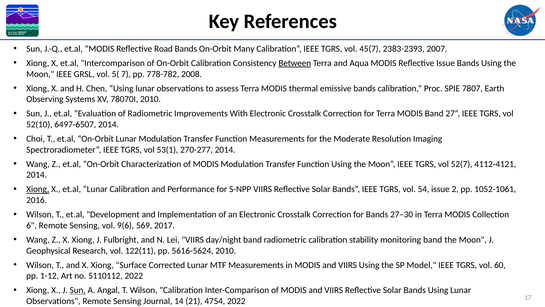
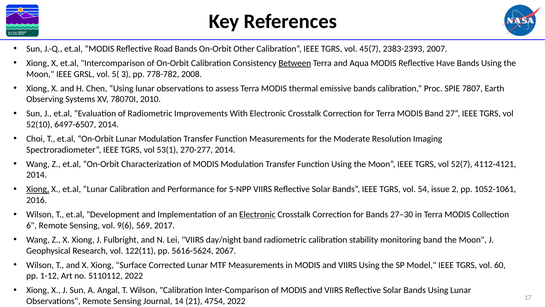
Many: Many -> Other
Reflective Issue: Issue -> Have
7: 7 -> 3
Electronic at (257, 214) underline: none -> present
5616-5624 2010: 2010 -> 2067
Sun at (78, 290) underline: present -> none
